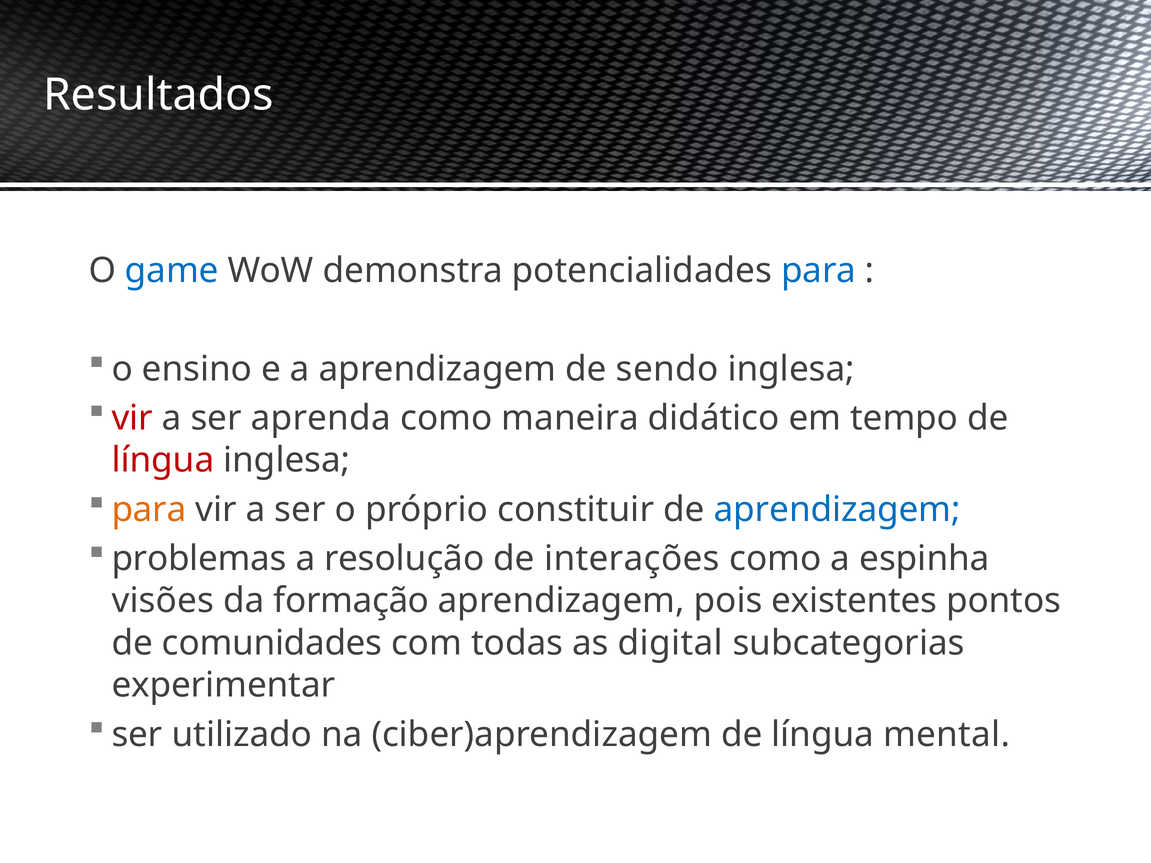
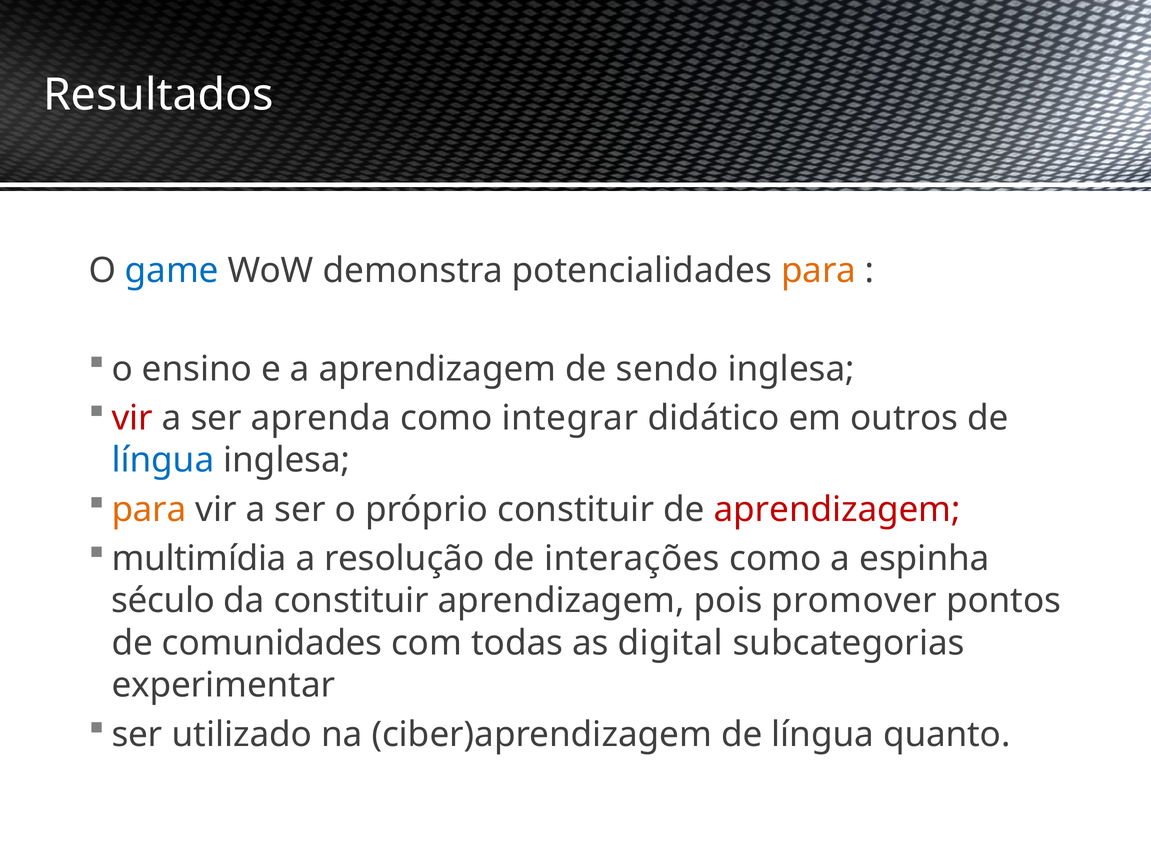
para at (819, 271) colour: blue -> orange
maneira: maneira -> integrar
tempo: tempo -> outros
língua at (163, 460) colour: red -> blue
aprendizagem at (837, 510) colour: blue -> red
problemas: problemas -> multimídia
visões: visões -> século
da formação: formação -> constituir
existentes: existentes -> promover
mental: mental -> quanto
